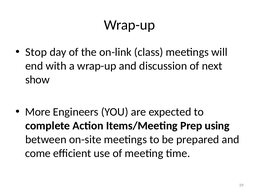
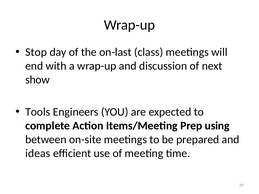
on-link: on-link -> on-last
More: More -> Tools
come: come -> ideas
